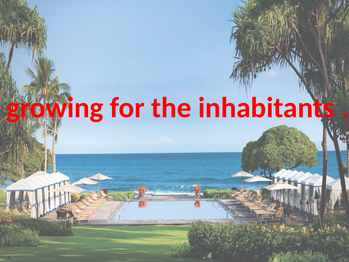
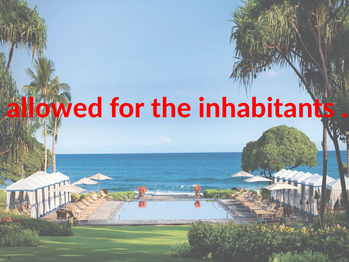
growing: growing -> allowed
